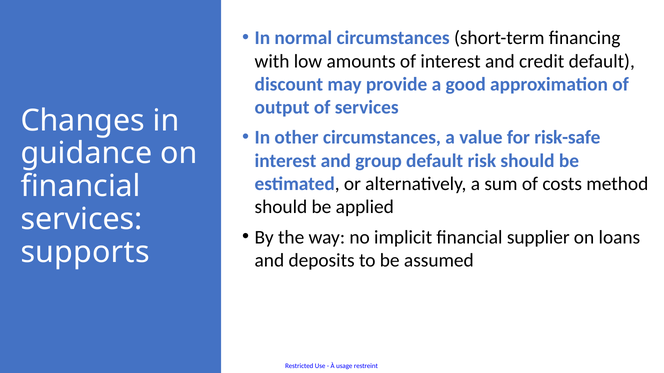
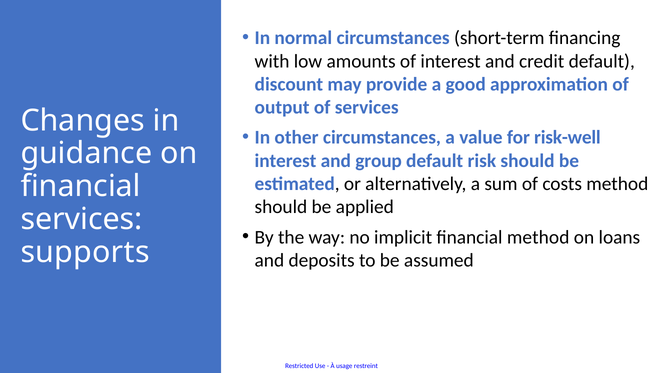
risk-safe: risk-safe -> risk-well
financial supplier: supplier -> method
